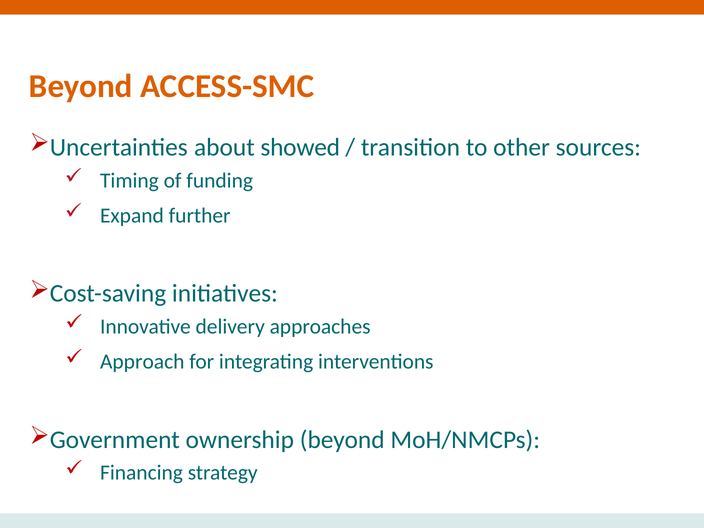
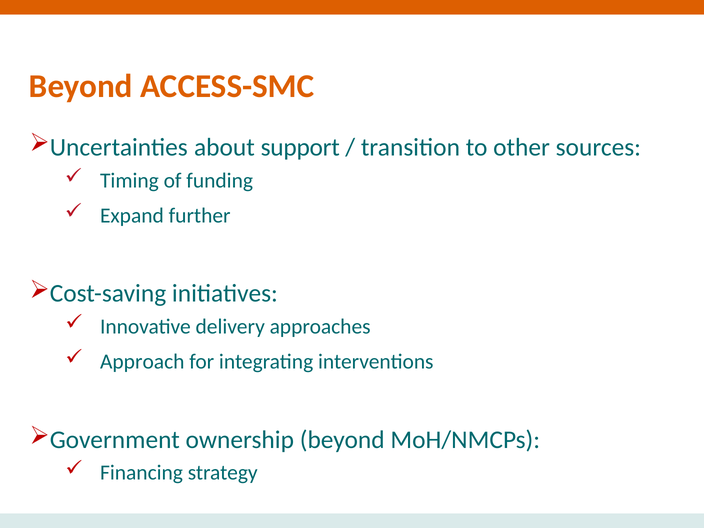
showed: showed -> support
